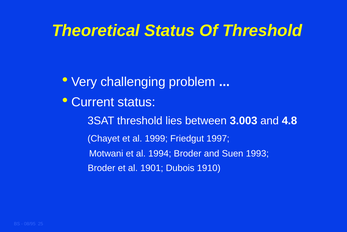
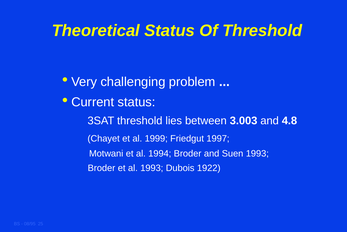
al 1901: 1901 -> 1993
1910: 1910 -> 1922
